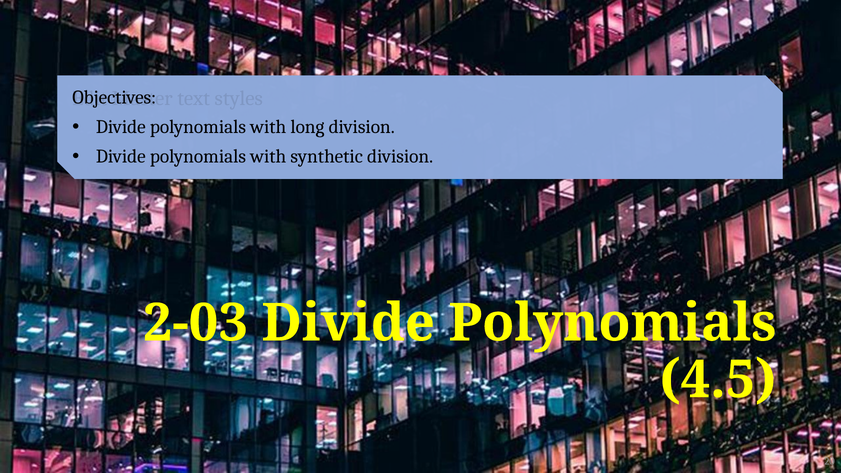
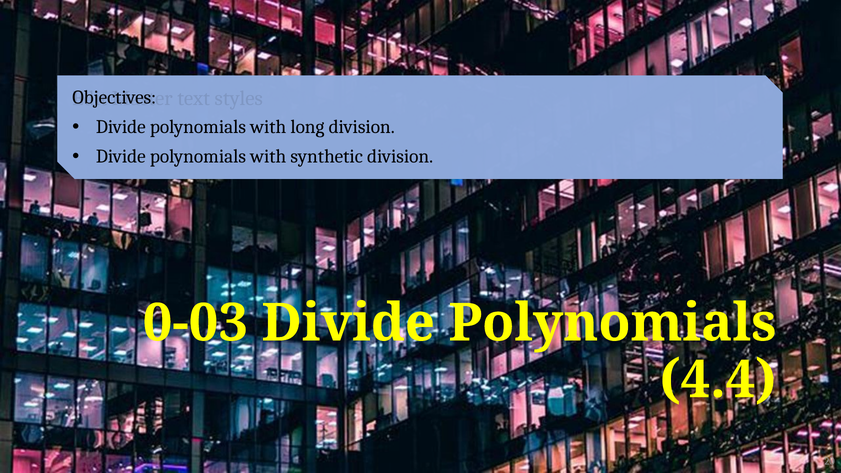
2-03: 2-03 -> 0-03
4.5: 4.5 -> 4.4
